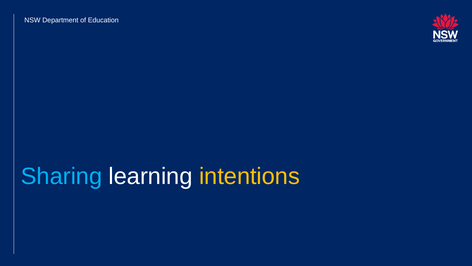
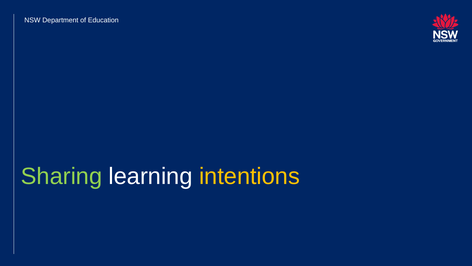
Sharing colour: light blue -> light green
